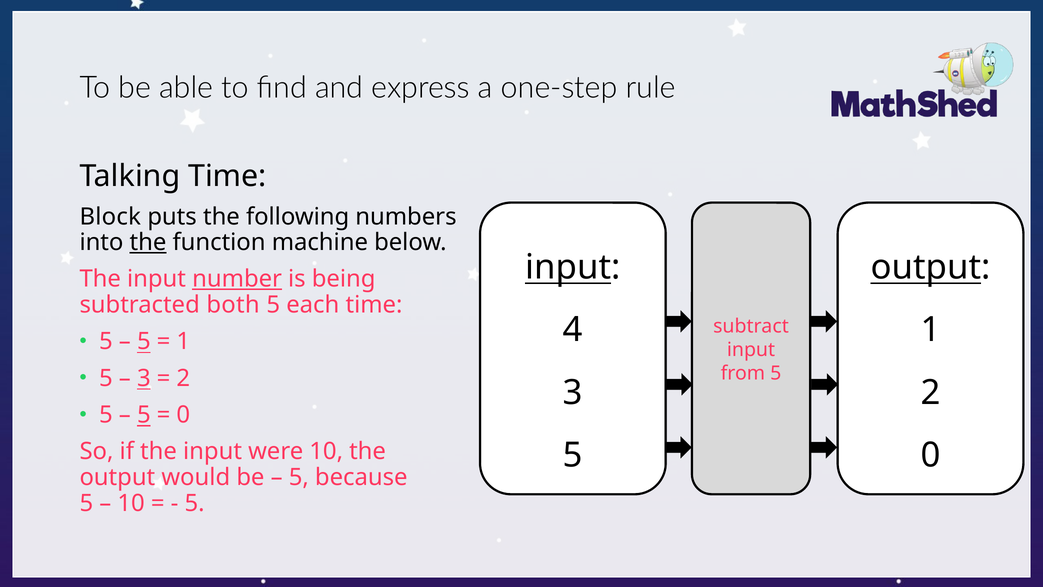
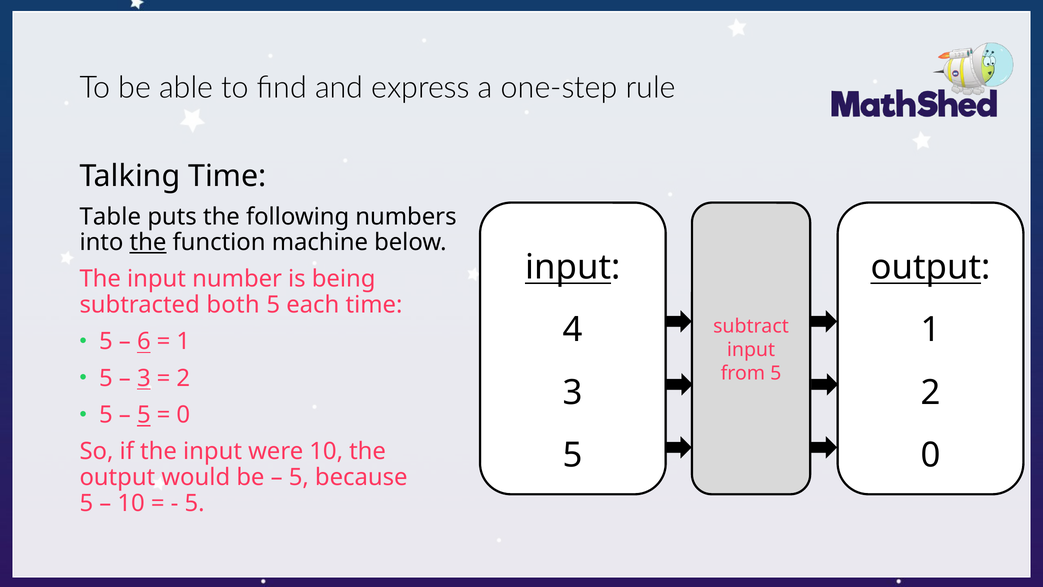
Block: Block -> Table
number underline: present -> none
5 at (144, 341): 5 -> 6
